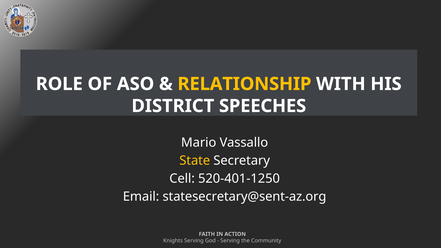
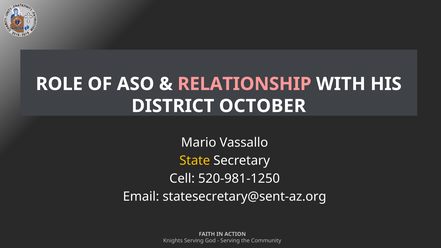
RELATIONSHIP colour: yellow -> pink
SPEECHES: SPEECHES -> OCTOBER
520-401-1250: 520-401-1250 -> 520-981-1250
